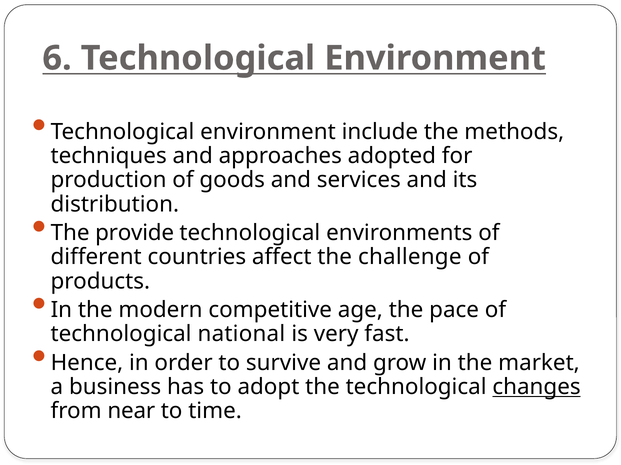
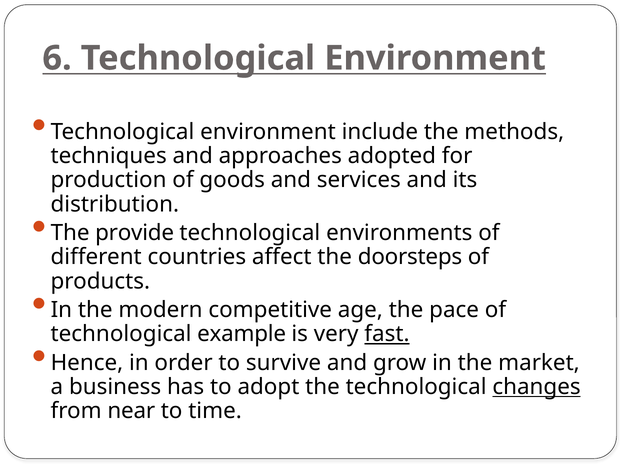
challenge: challenge -> doorsteps
national: national -> example
fast underline: none -> present
